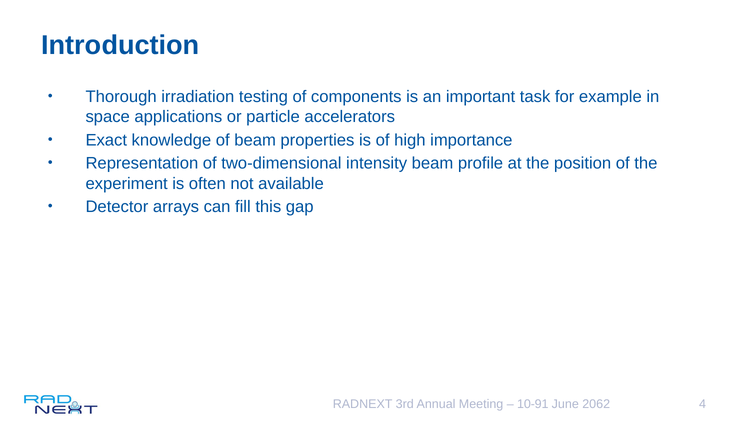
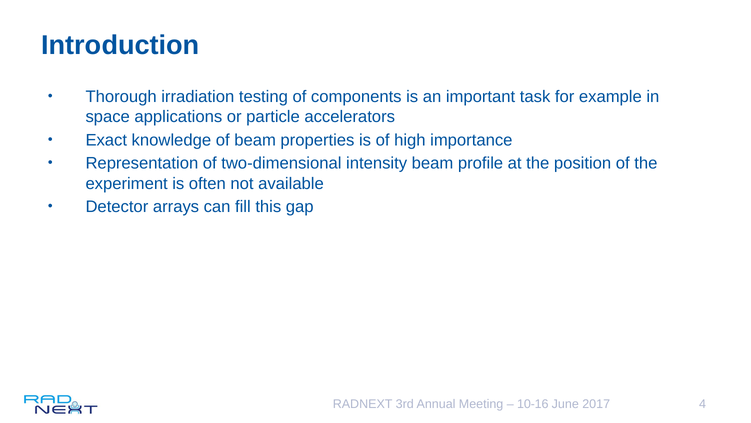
10-91: 10-91 -> 10-16
2062: 2062 -> 2017
